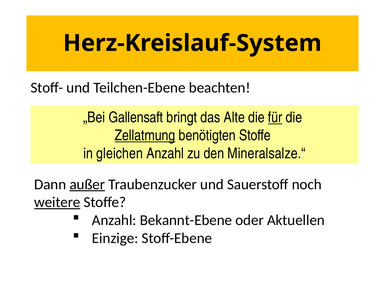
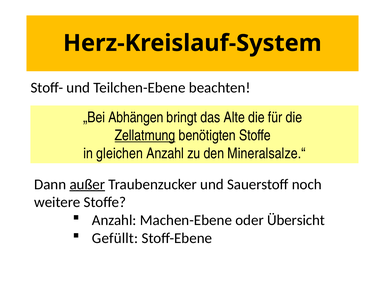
Gallensaft: Gallensaft -> Abhängen
für underline: present -> none
weitere underline: present -> none
Bekannt-Ebene: Bekannt-Ebene -> Machen-Ebene
Aktuellen: Aktuellen -> Übersicht
Einzige: Einzige -> Gefüllt
